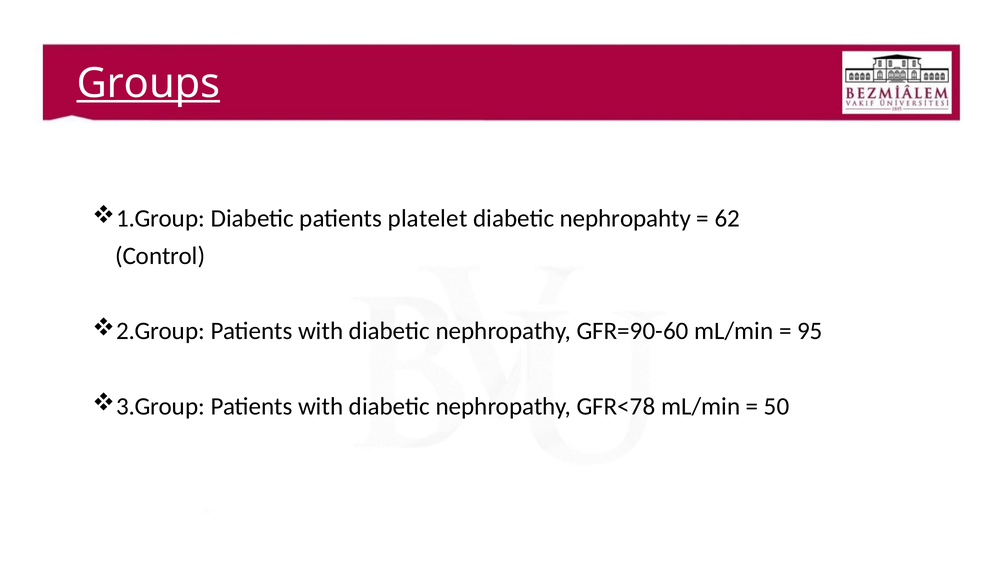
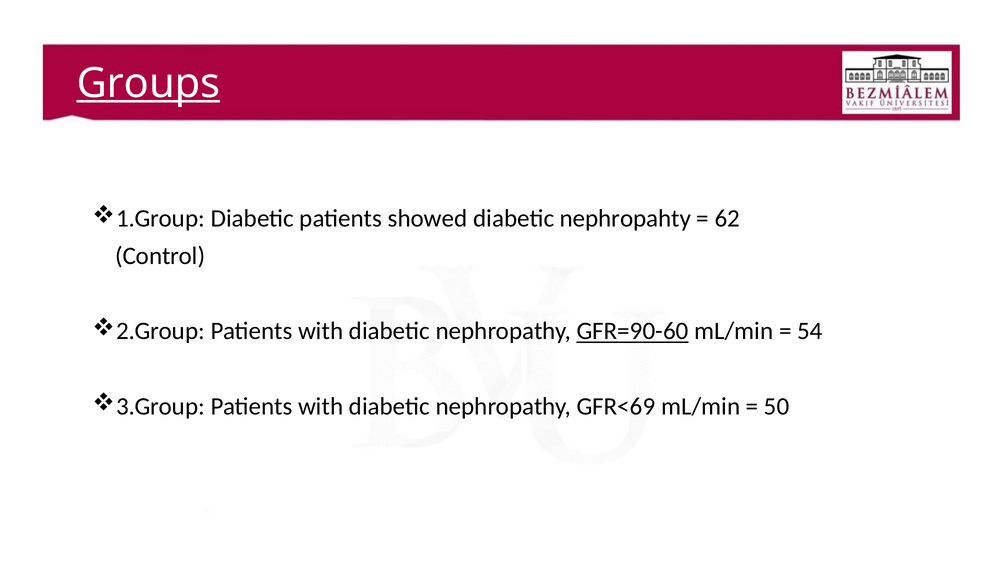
platelet: platelet -> showed
GFR=90-60 underline: none -> present
95: 95 -> 54
GFR<78: GFR<78 -> GFR<69
